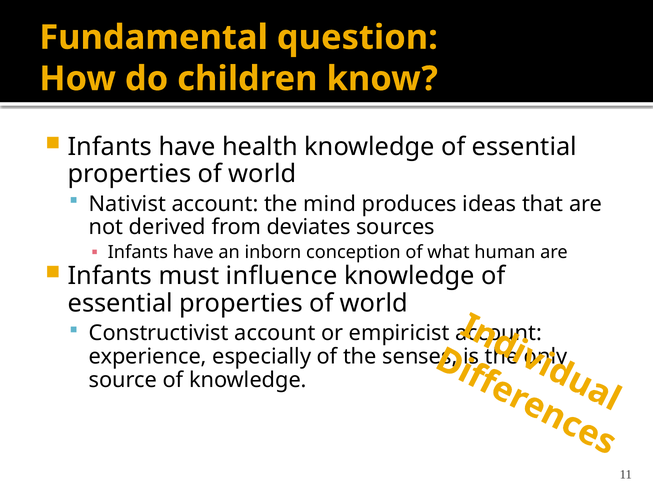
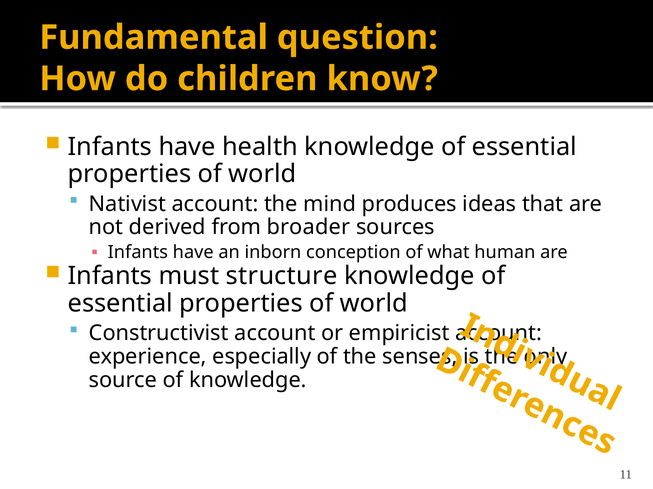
deviates: deviates -> broader
influence: influence -> structure
